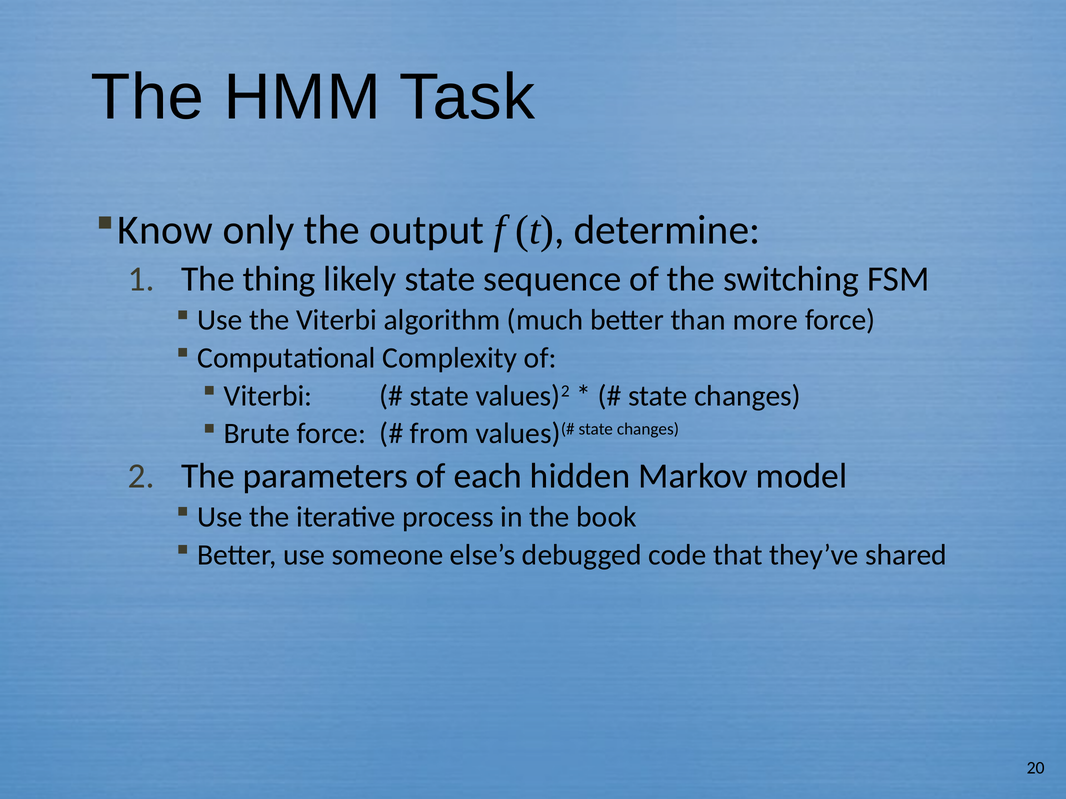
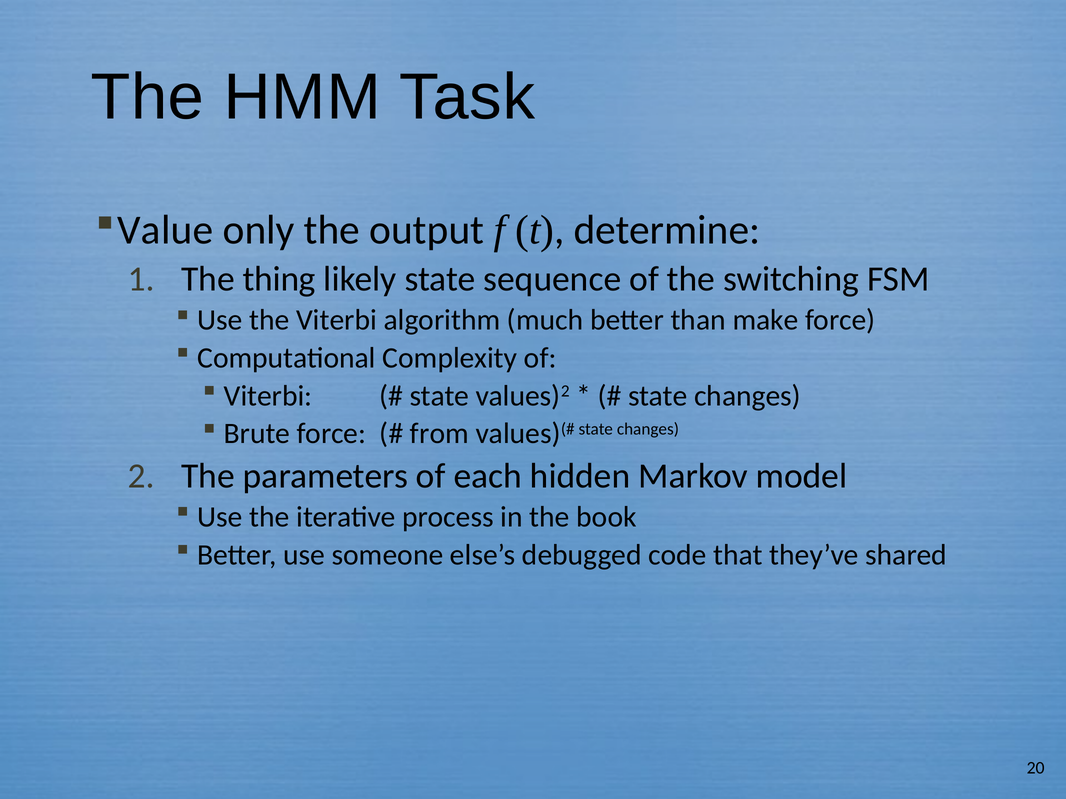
Know: Know -> Value
more: more -> make
